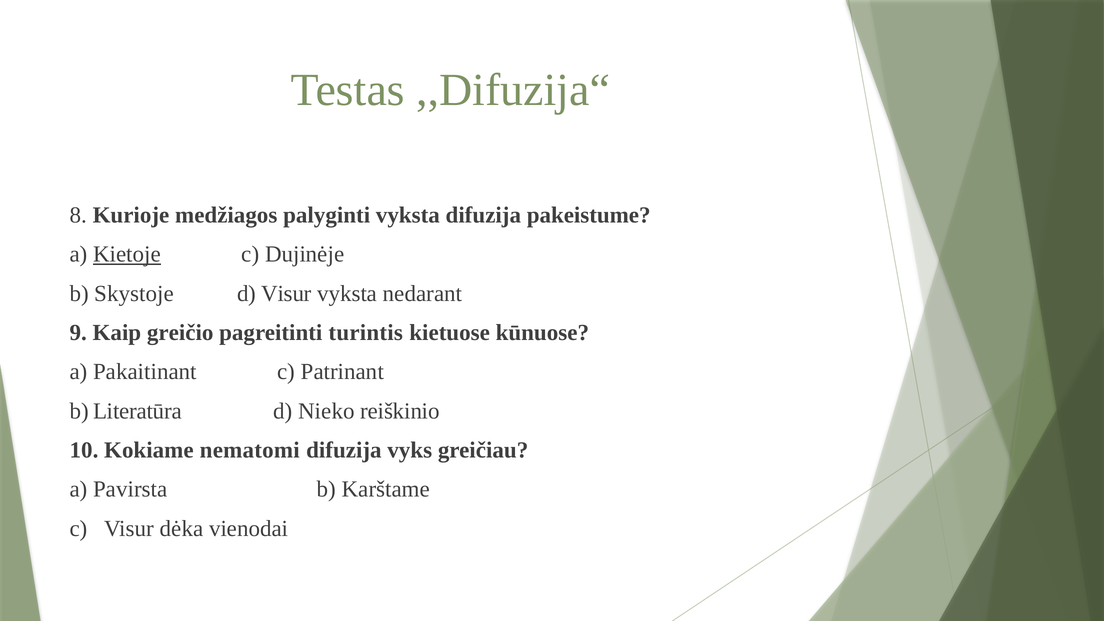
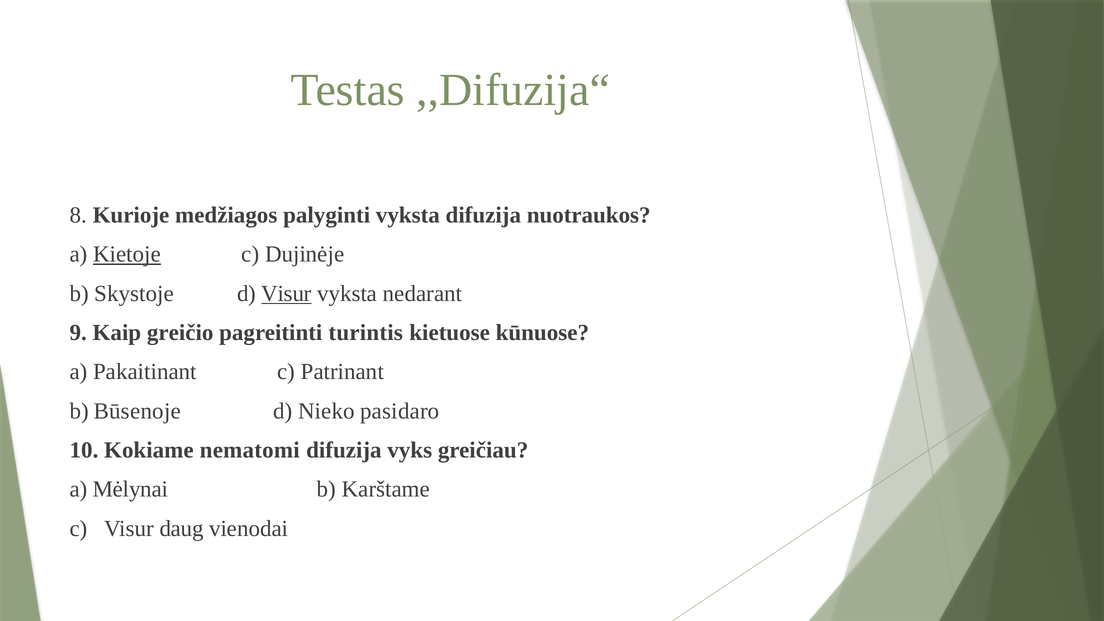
pakeistume: pakeistume -> nuotraukos
Visur at (287, 294) underline: none -> present
Literatūra: Literatūra -> Būsenoje
reiškinio: reiškinio -> pasidaro
Pavirsta: Pavirsta -> Mėlynai
dėka: dėka -> daug
